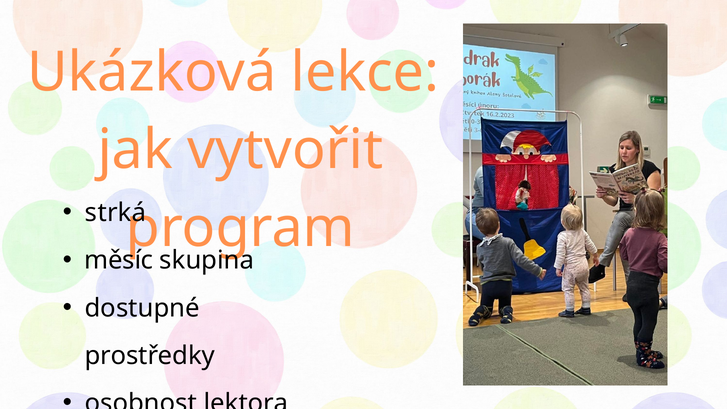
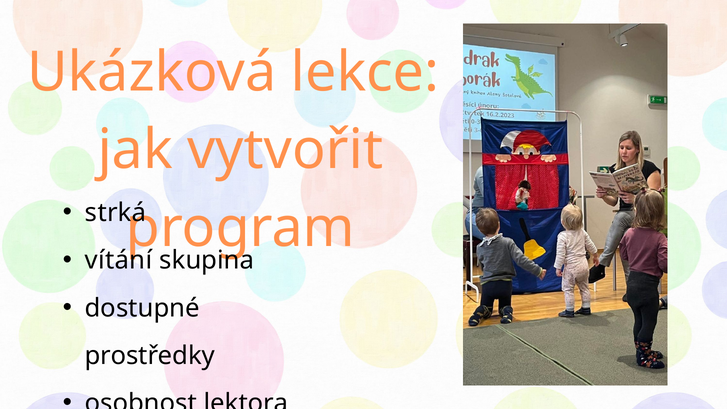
měsíc: měsíc -> vítání
